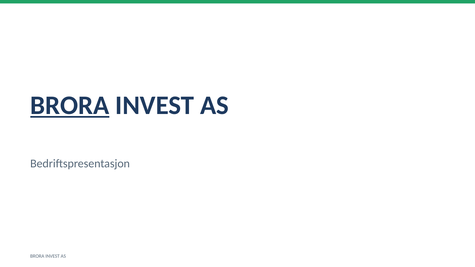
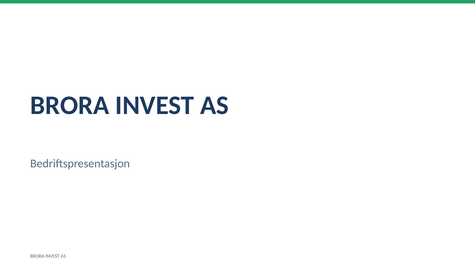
BRORA at (70, 105) underline: present -> none
